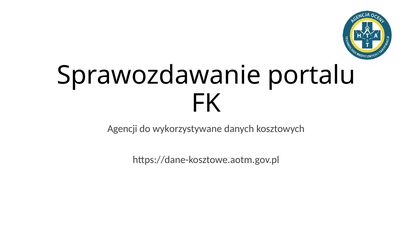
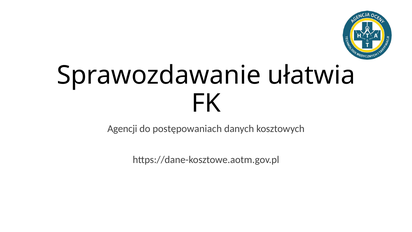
portalu: portalu -> ułatwia
wykorzystywane: wykorzystywane -> postępowaniach
